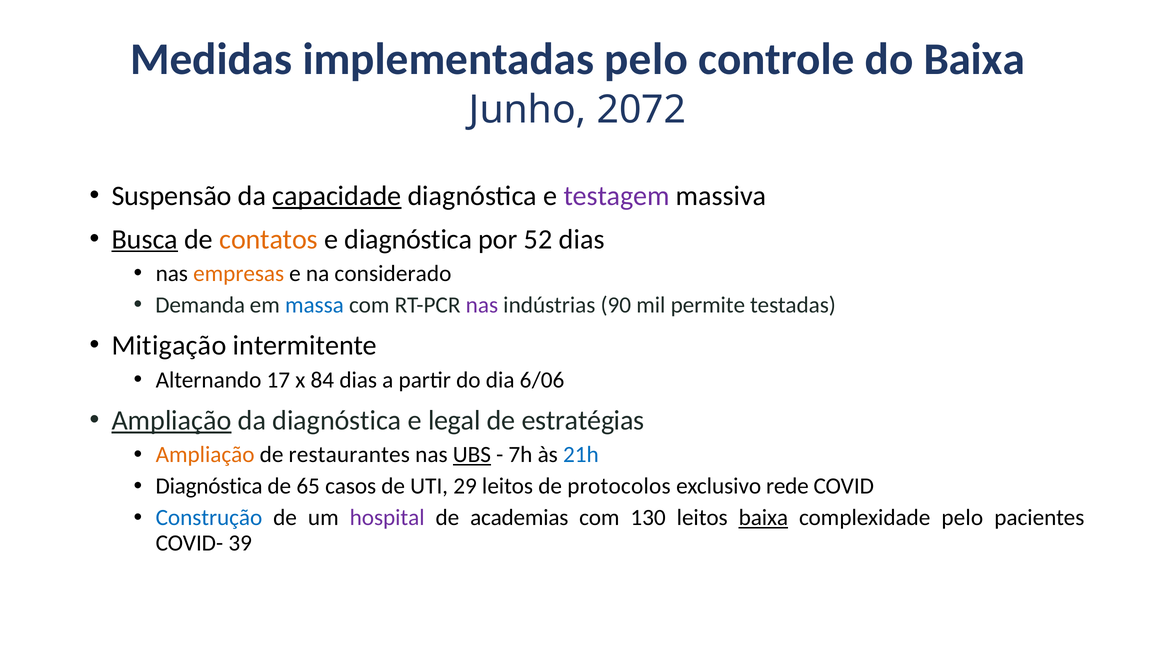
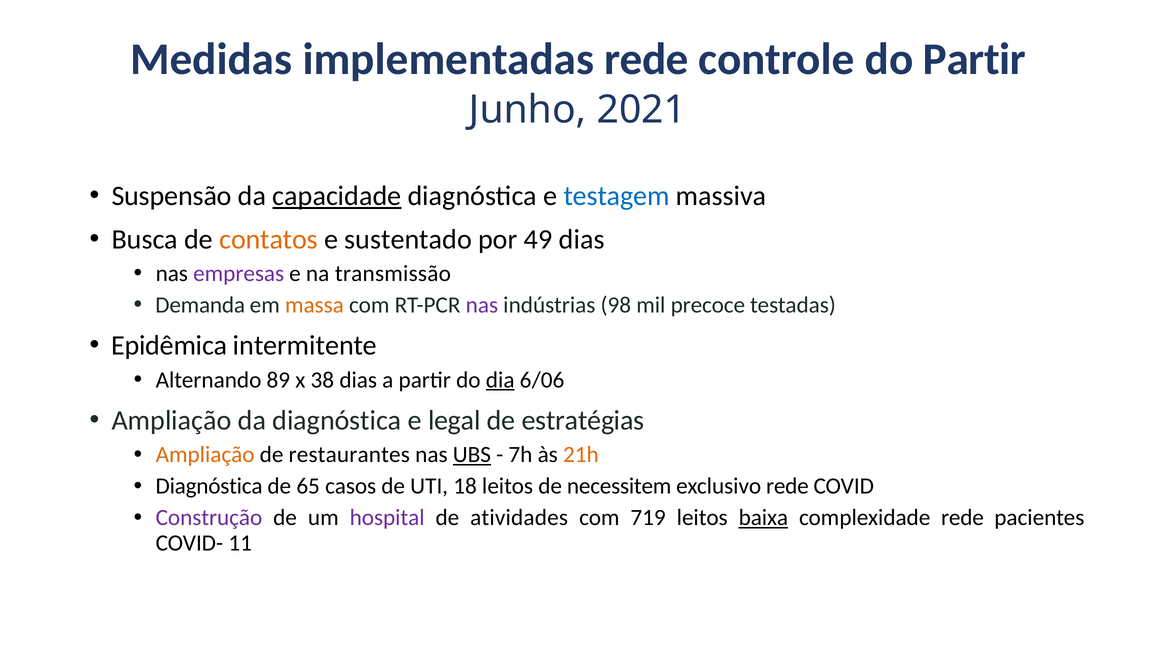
implementadas pelo: pelo -> rede
do Baixa: Baixa -> Partir
2072: 2072 -> 2021
testagem colour: purple -> blue
Busca underline: present -> none
e diagnóstica: diagnóstica -> sustentado
52: 52 -> 49
empresas colour: orange -> purple
considerado: considerado -> transmissão
massa colour: blue -> orange
90: 90 -> 98
permite: permite -> precoce
Mitigação: Mitigação -> Epidêmica
17: 17 -> 89
84: 84 -> 38
dia underline: none -> present
Ampliação at (172, 420) underline: present -> none
21h colour: blue -> orange
29: 29 -> 18
protocolos: protocolos -> necessitem
Construção colour: blue -> purple
academias: academias -> atividades
130: 130 -> 719
complexidade pelo: pelo -> rede
39: 39 -> 11
